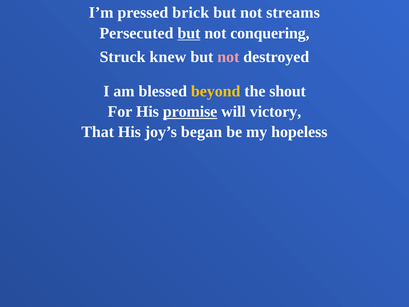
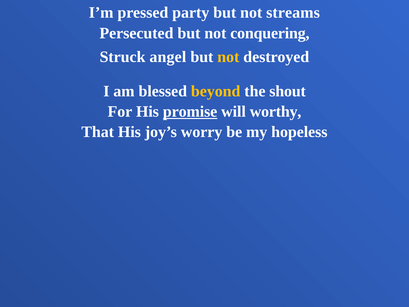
brick: brick -> party
but at (189, 33) underline: present -> none
knew: knew -> angel
not at (228, 57) colour: pink -> yellow
victory: victory -> worthy
began: began -> worry
